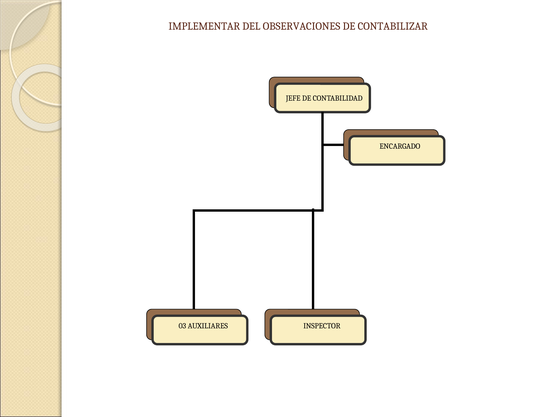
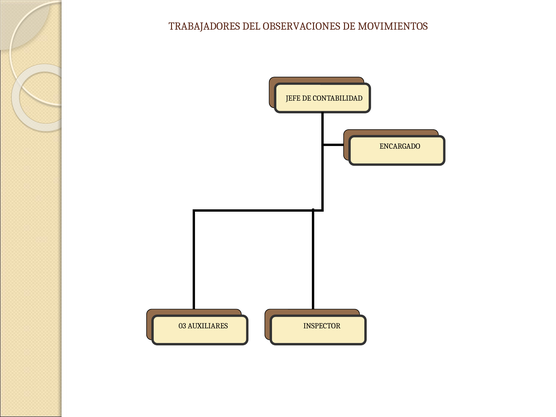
IMPLEMENTAR: IMPLEMENTAR -> TRABAJADORES
CONTABILIZAR: CONTABILIZAR -> MOVIMIENTOS
